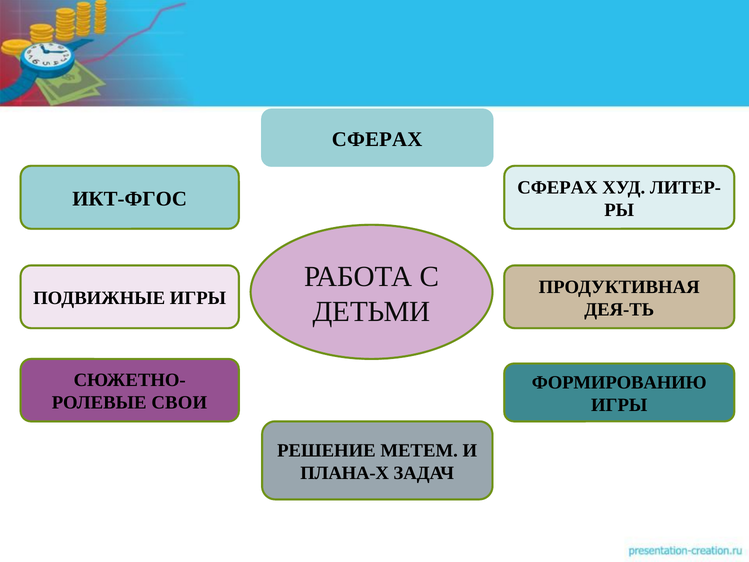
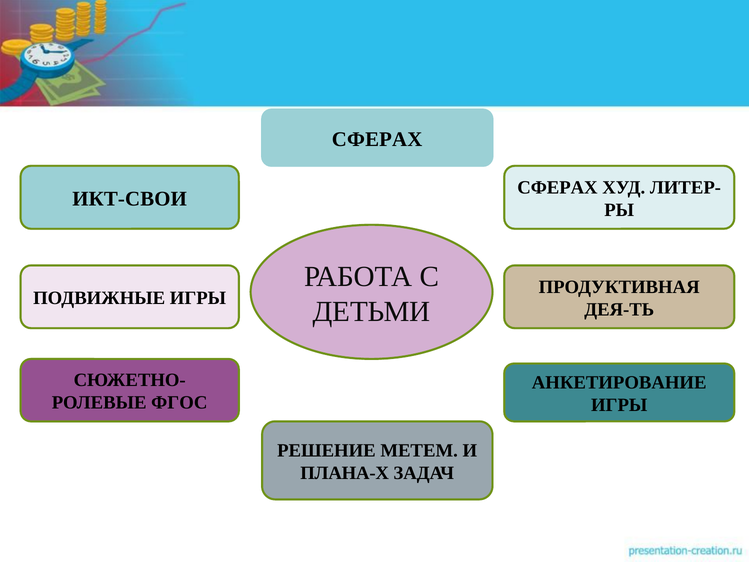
ИКТ-ФГОС: ИКТ-ФГОС -> ИКТ-СВОИ
ФОРМИРОВАНИЮ: ФОРМИРОВАНИЮ -> АНКЕТИРОВАНИЕ
СВОИ: СВОИ -> ФГОС
